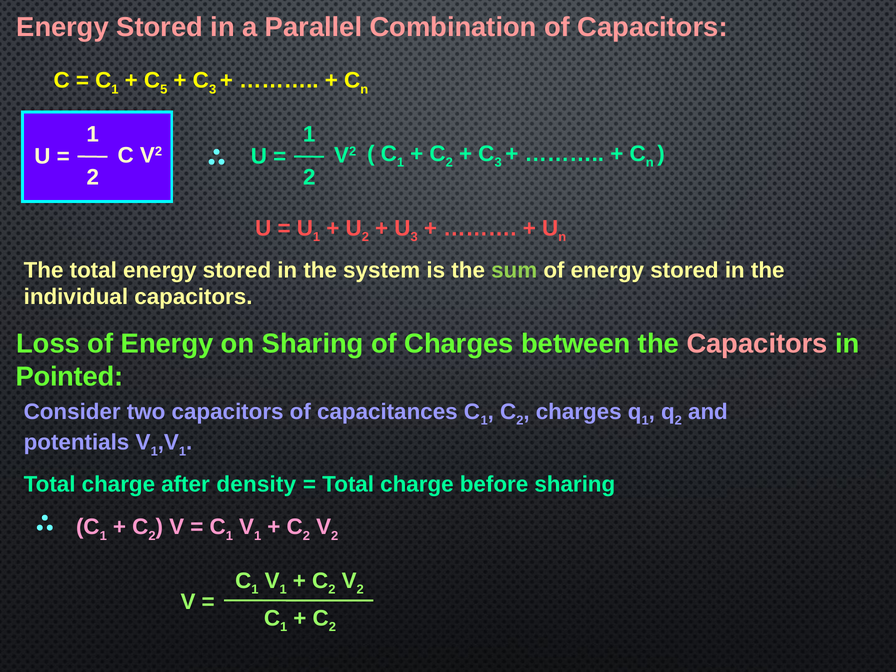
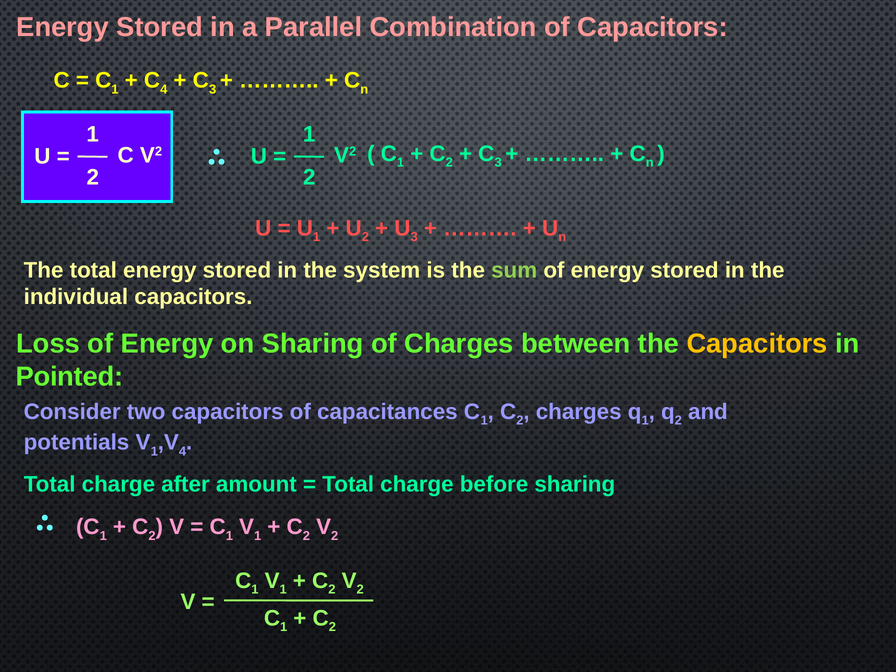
C 5: 5 -> 4
Capacitors at (757, 344) colour: pink -> yellow
1 at (182, 451): 1 -> 4
density: density -> amount
